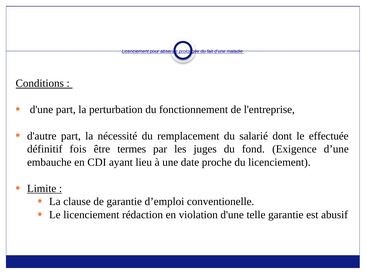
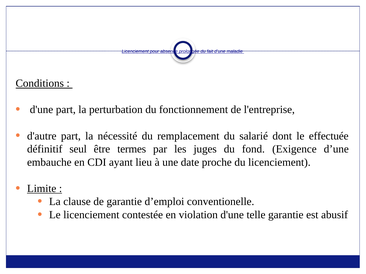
fois: fois -> seul
rédaction: rédaction -> contestée
